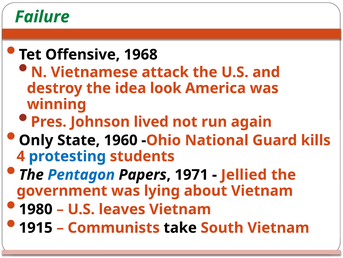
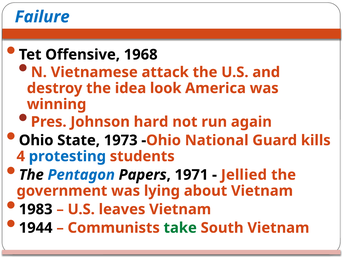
Failure colour: green -> blue
lived: lived -> hard
Only at (36, 140): Only -> Ohio
1960: 1960 -> 1973
1980: 1980 -> 1983
1915: 1915 -> 1944
take colour: black -> green
